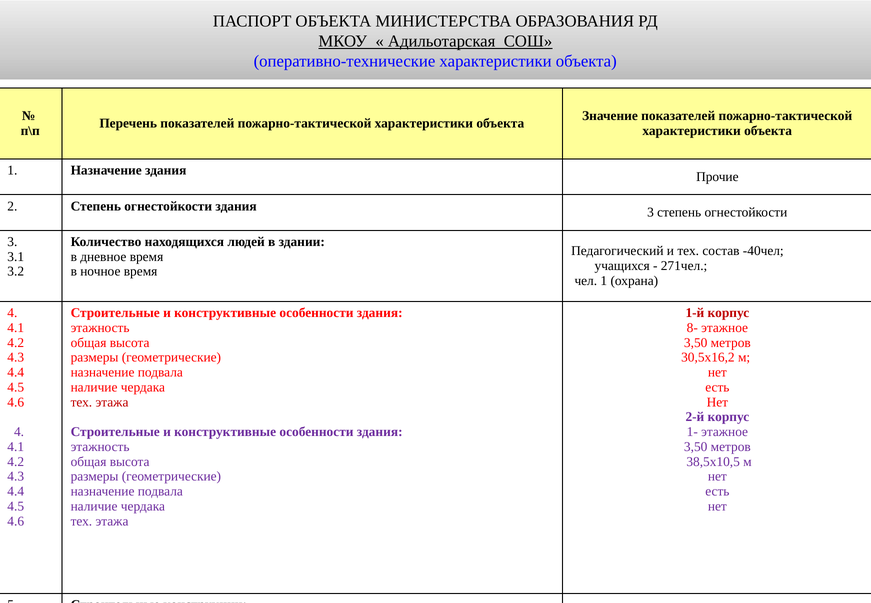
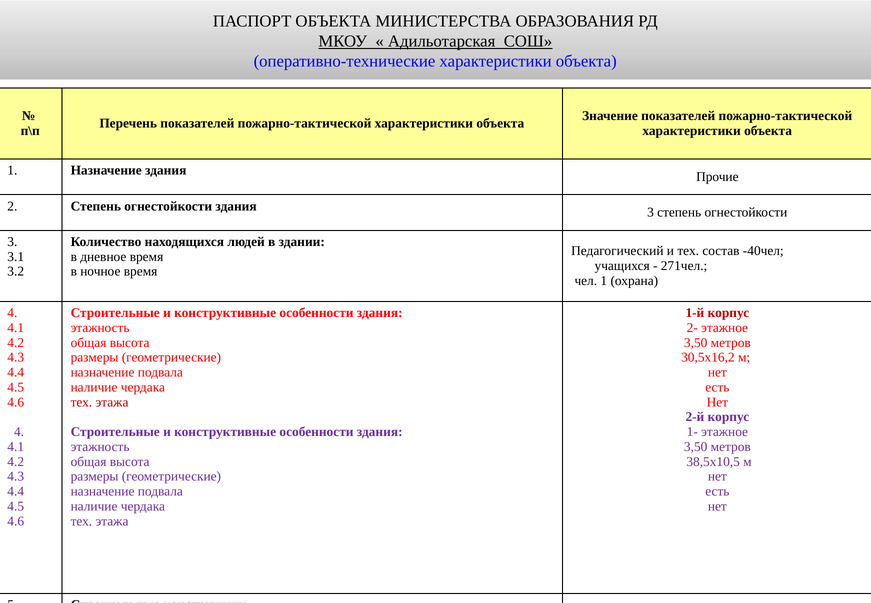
8-: 8- -> 2-
